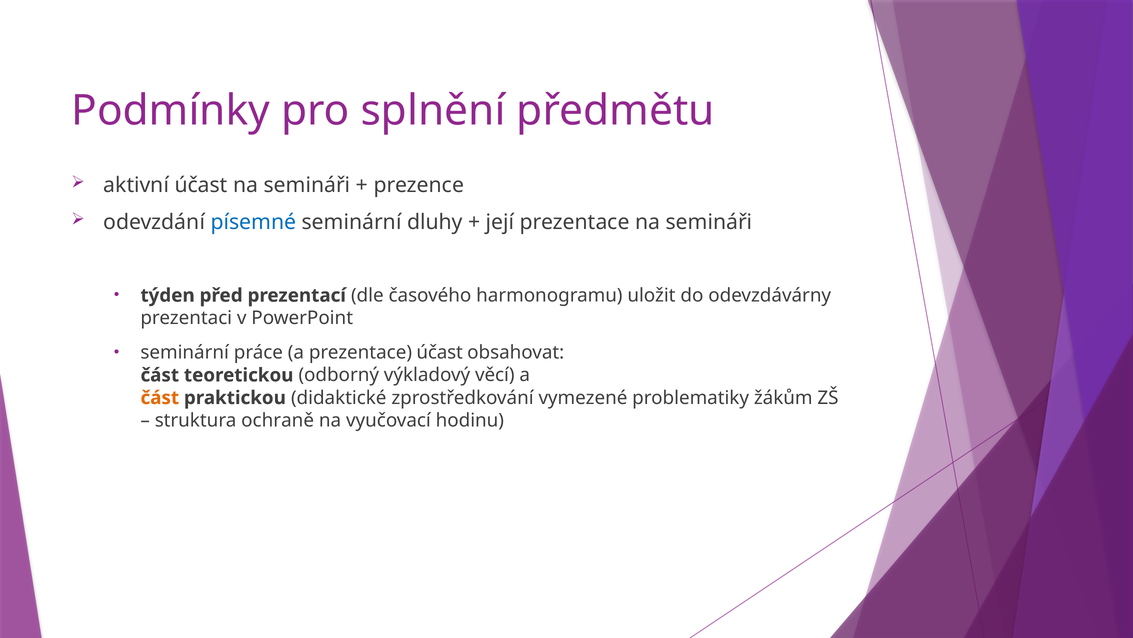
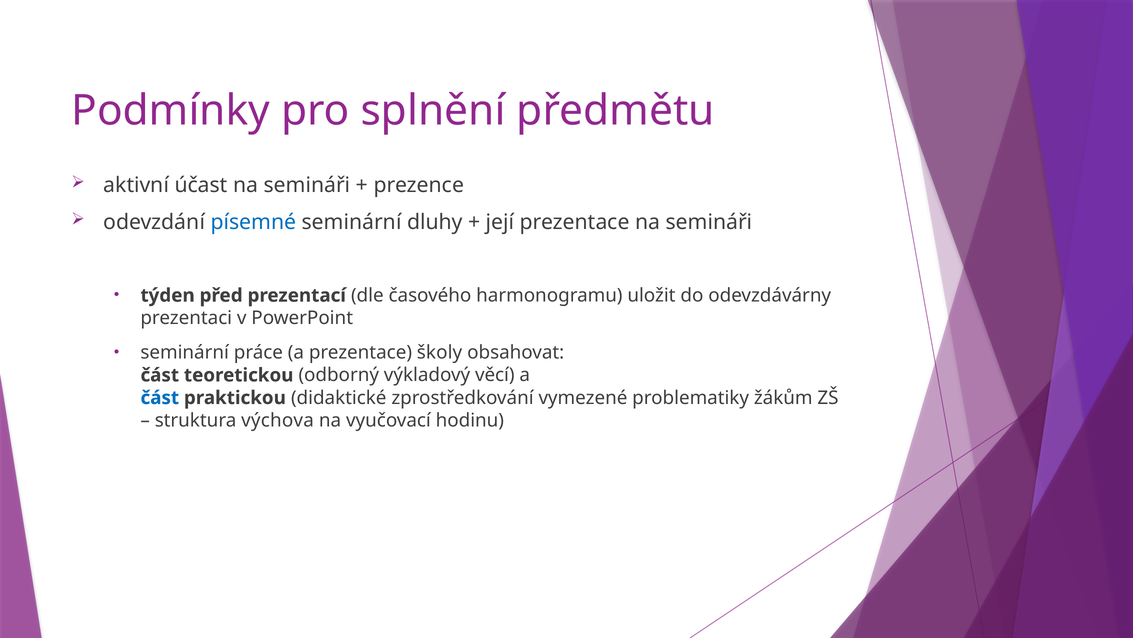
prezentace účast: účast -> školy
část at (160, 397) colour: orange -> blue
ochraně: ochraně -> výchova
